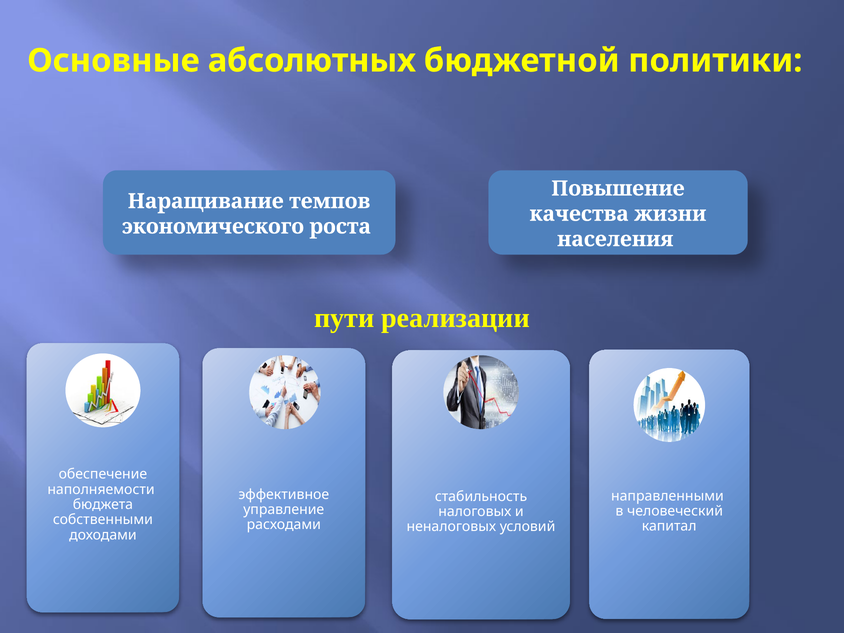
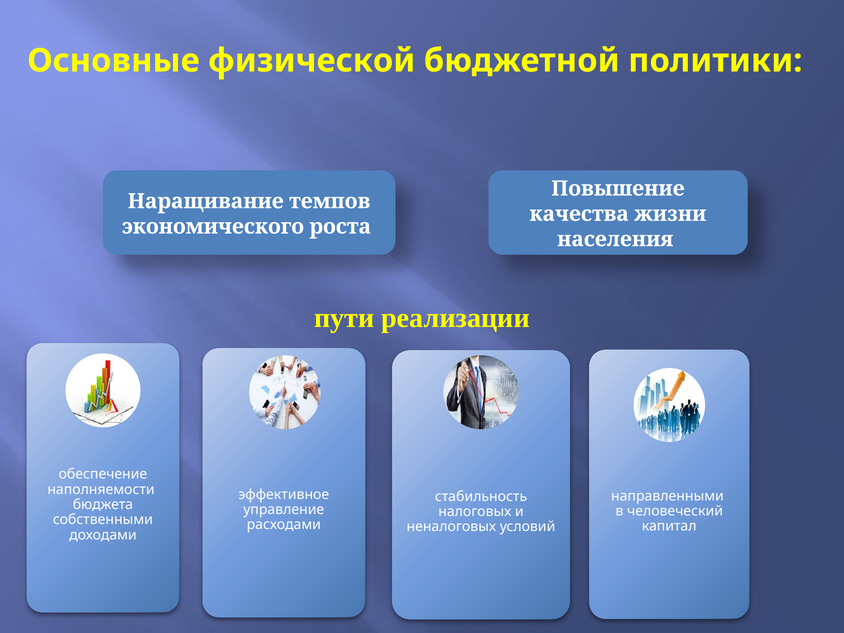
абсолютных: абсолютных -> физической
